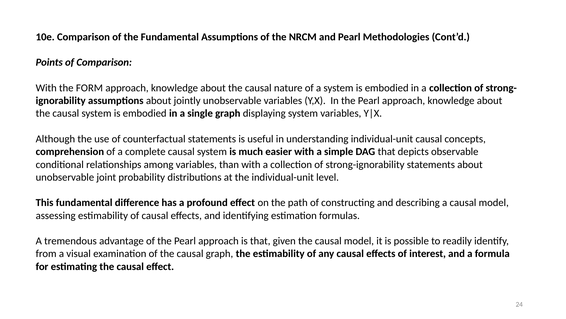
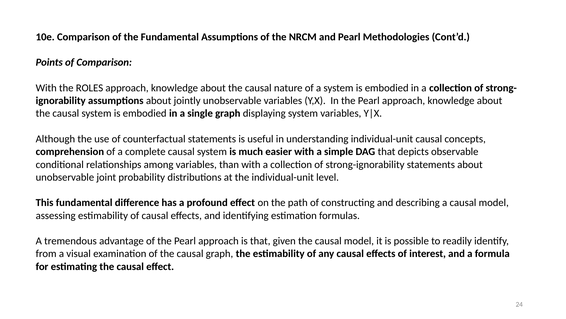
FORM: FORM -> ROLES
